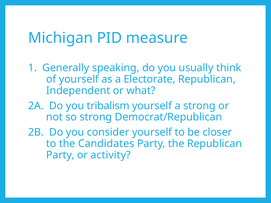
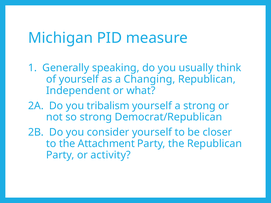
Electorate: Electorate -> Changing
Candidates: Candidates -> Attachment
